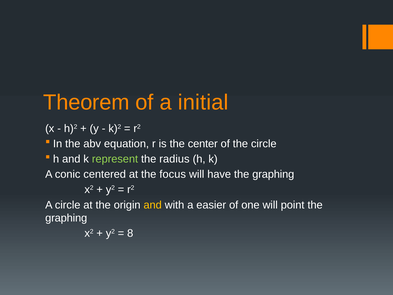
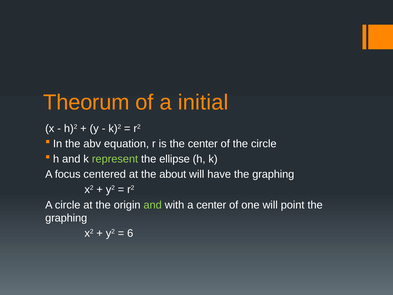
Theorem: Theorem -> Theorum
radius: radius -> ellipse
conic: conic -> focus
focus: focus -> about
and at (153, 205) colour: yellow -> light green
a easier: easier -> center
8: 8 -> 6
